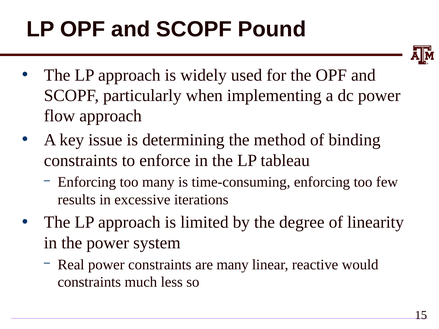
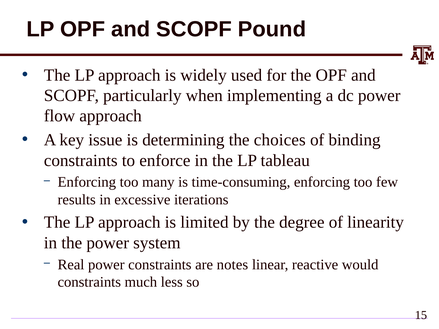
method: method -> choices
are many: many -> notes
